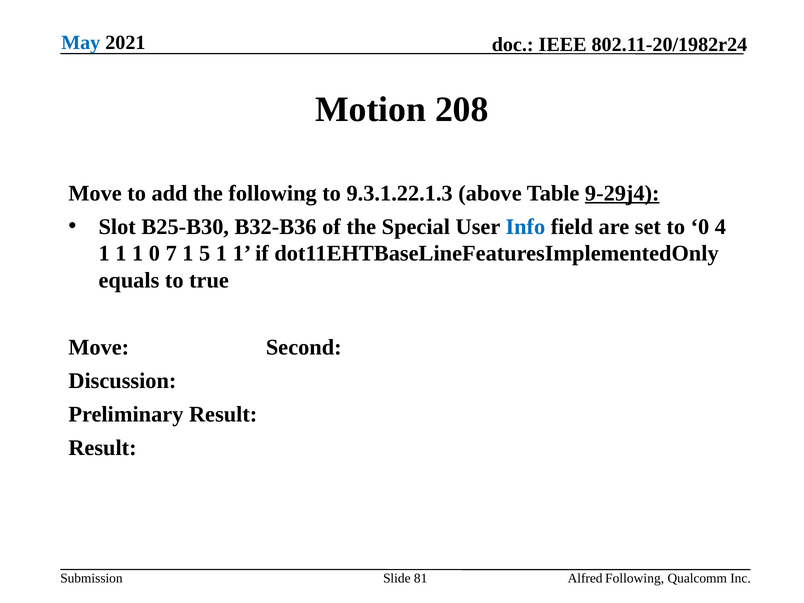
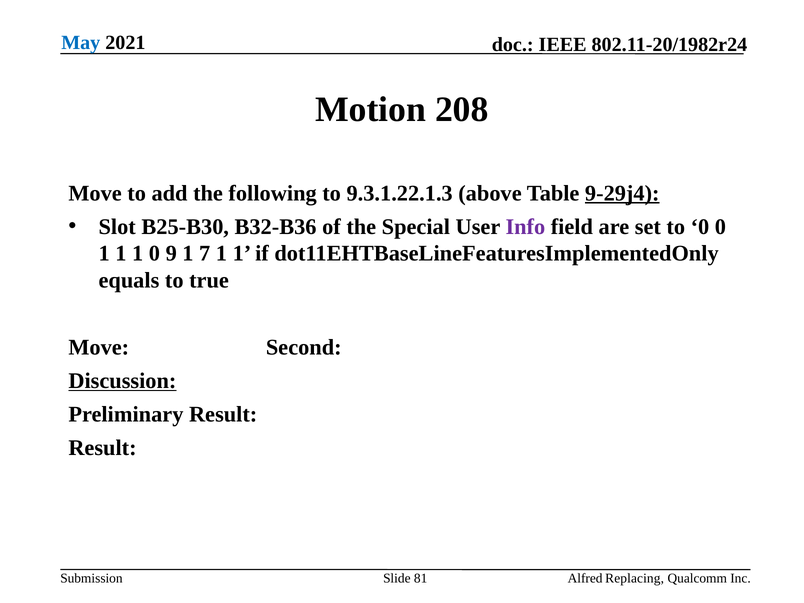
Info colour: blue -> purple
0 4: 4 -> 0
7: 7 -> 9
5: 5 -> 7
Discussion underline: none -> present
Alfred Following: Following -> Replacing
